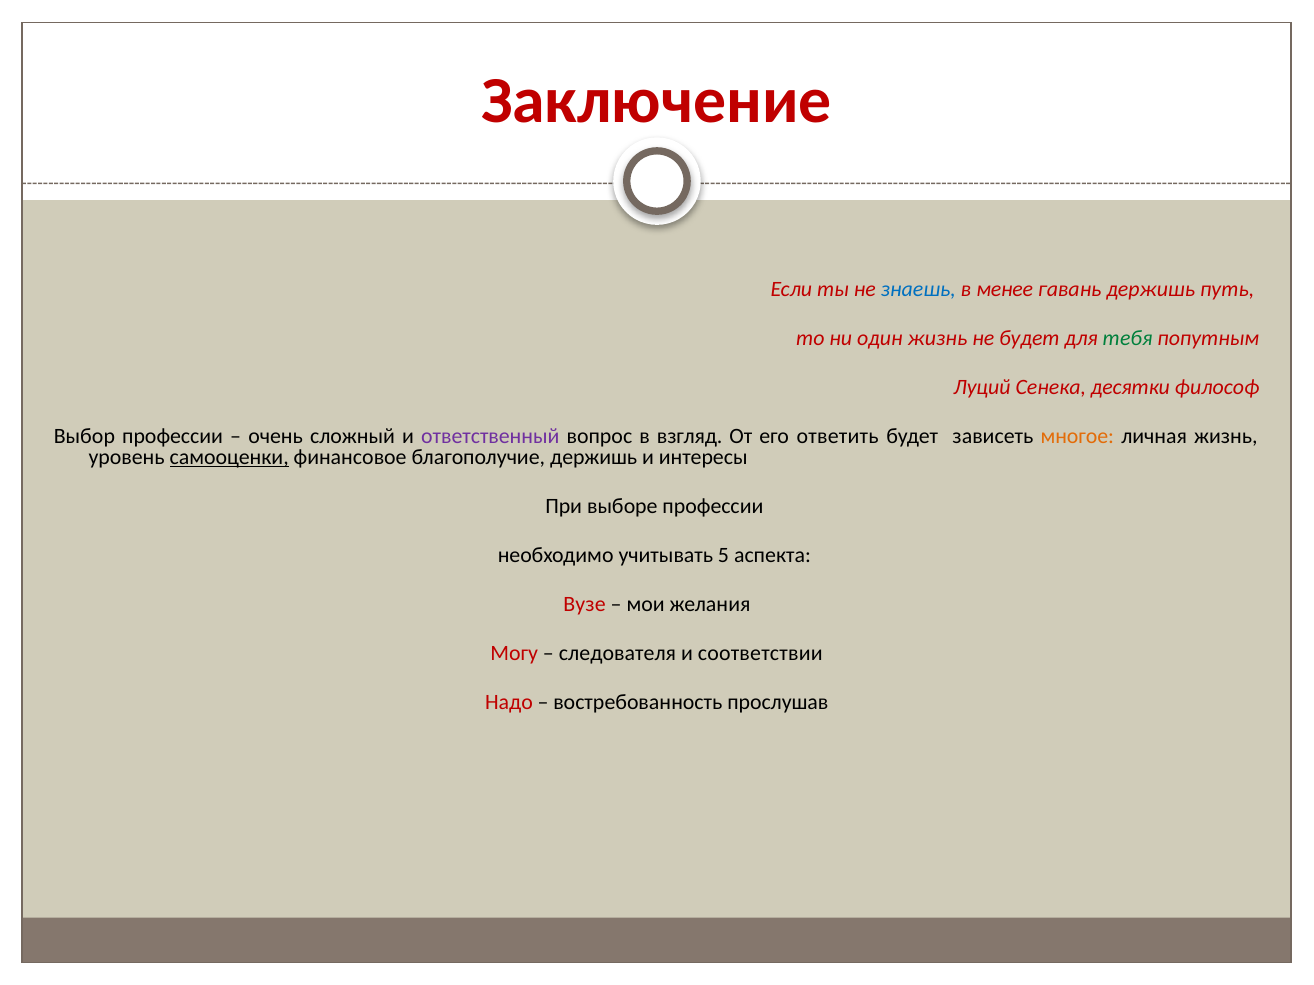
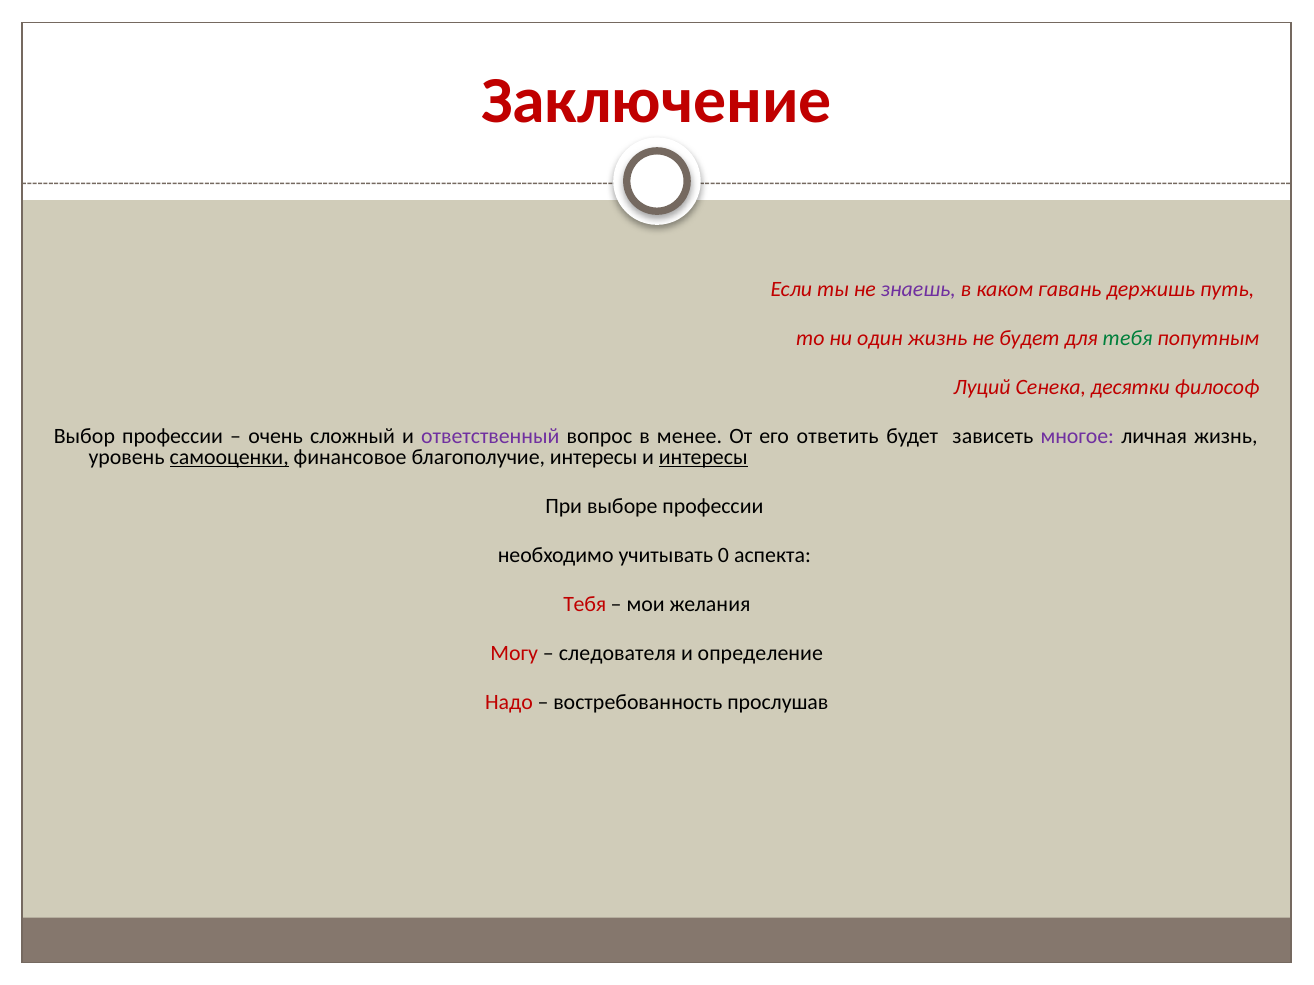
знаешь colour: blue -> purple
менее: менее -> каком
взгляд: взгляд -> менее
многое colour: orange -> purple
благополучие держишь: держишь -> интересы
интересы at (703, 458) underline: none -> present
5: 5 -> 0
Вузе at (585, 605): Вузе -> Тебя
соответствии: соответствии -> определение
